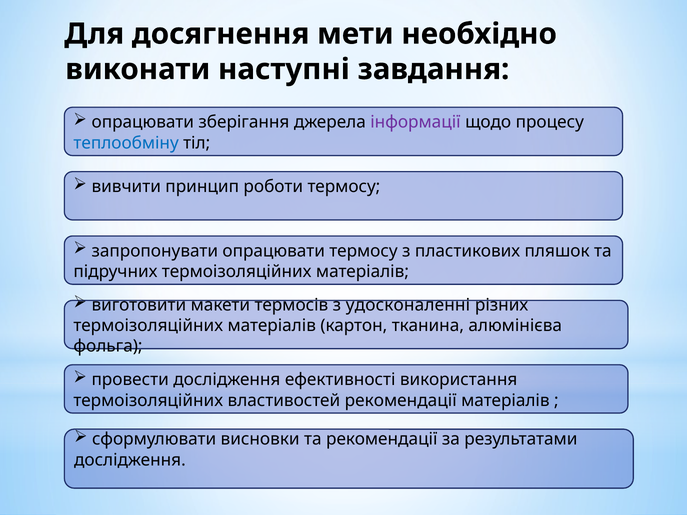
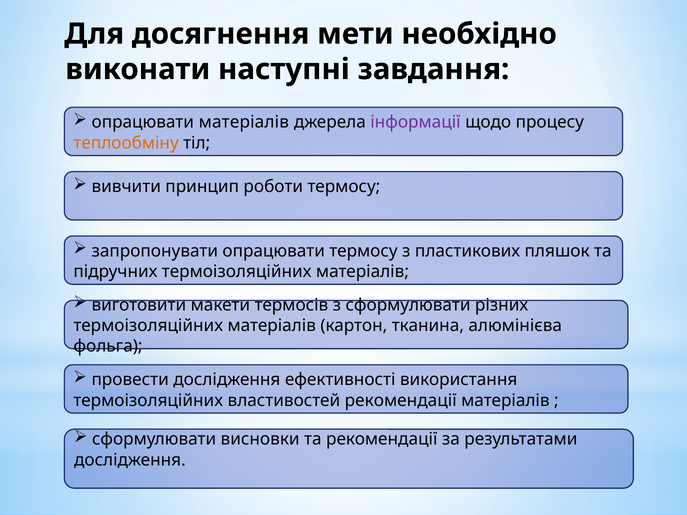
опрацювати зберігання: зберігання -> матеріалів
теплообміну colour: blue -> orange
з удосконаленні: удосконаленні -> сформулювати
